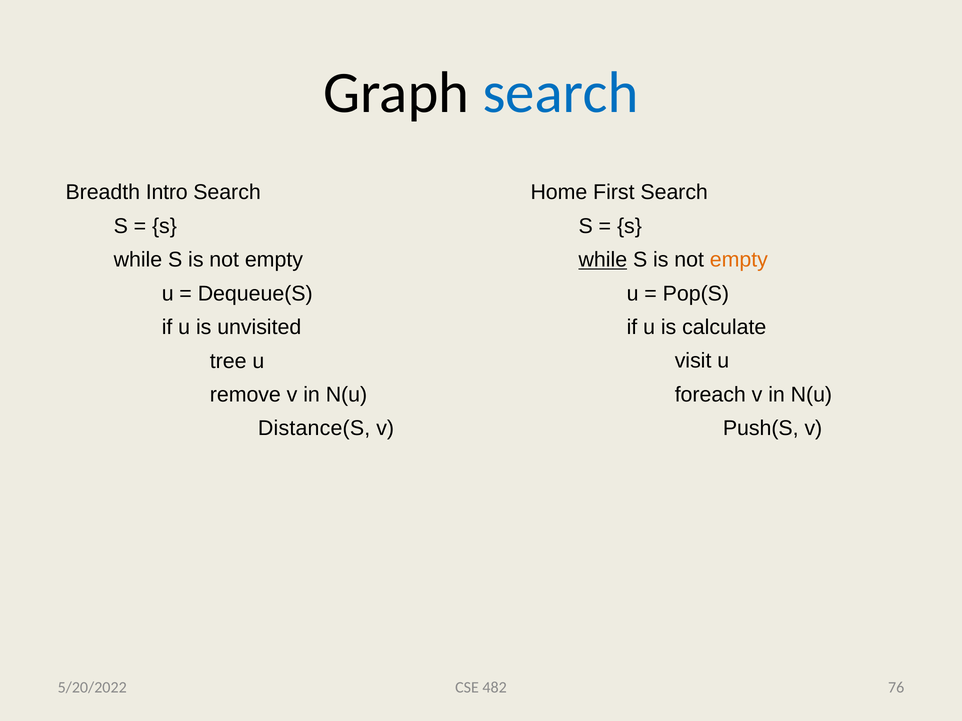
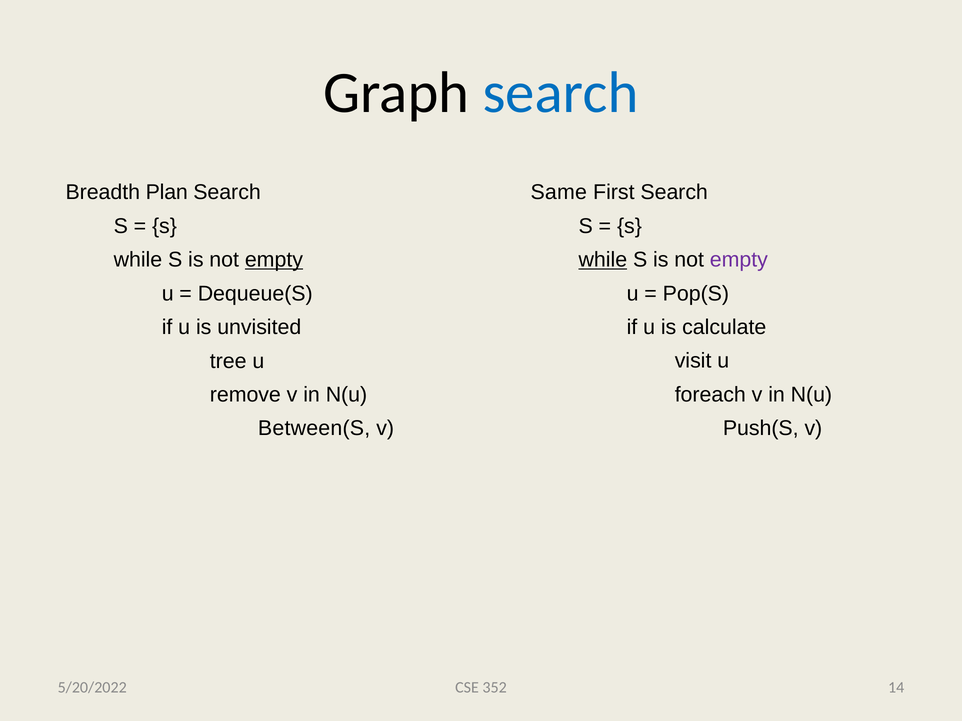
Intro: Intro -> Plan
Home: Home -> Same
empty at (739, 260) colour: orange -> purple
empty at (274, 260) underline: none -> present
Distance(S: Distance(S -> Between(S
482: 482 -> 352
76: 76 -> 14
